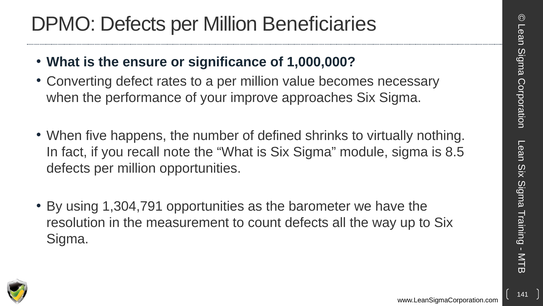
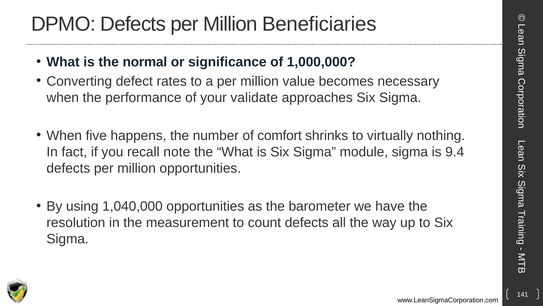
ensure: ensure -> normal
improve: improve -> validate
defined: defined -> comfort
8.5: 8.5 -> 9.4
1,304,791: 1,304,791 -> 1,040,000
